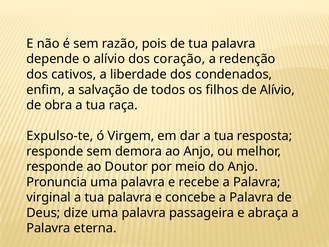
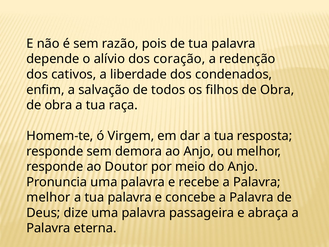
filhos de Alívio: Alívio -> Obra
Expulso-te: Expulso-te -> Homem-te
virginal at (49, 197): virginal -> melhor
